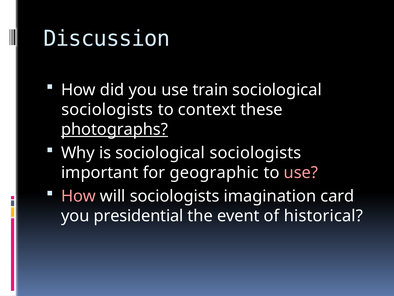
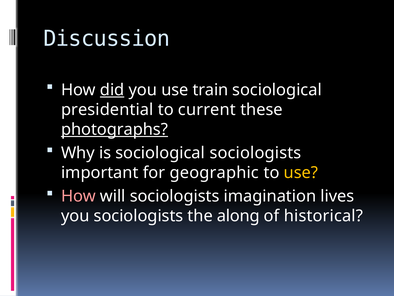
did underline: none -> present
sociologists at (107, 109): sociologists -> presidential
context: context -> current
use at (301, 172) colour: pink -> yellow
card: card -> lives
you presidential: presidential -> sociologists
event: event -> along
